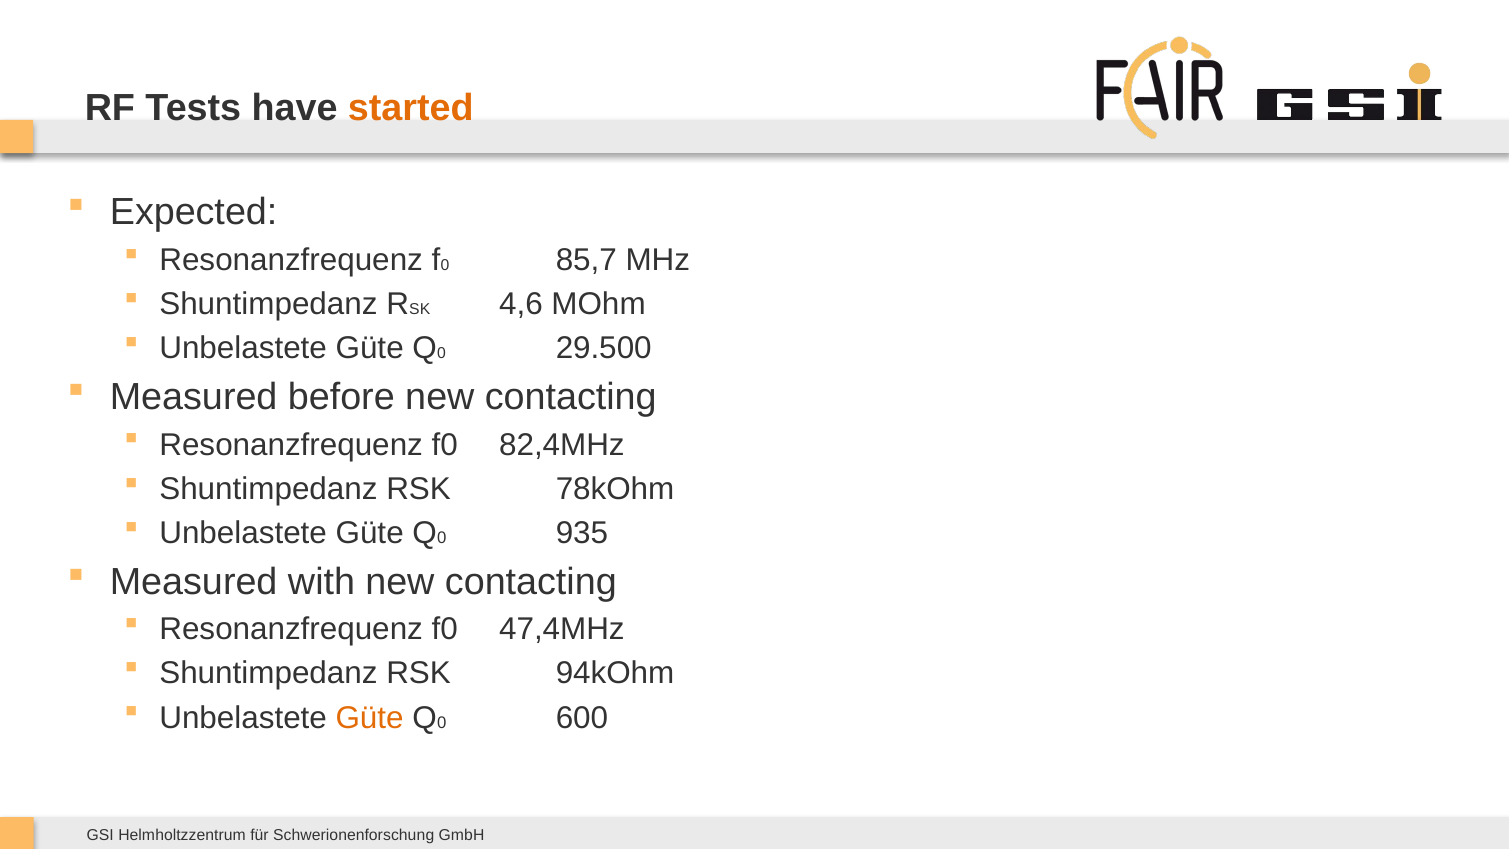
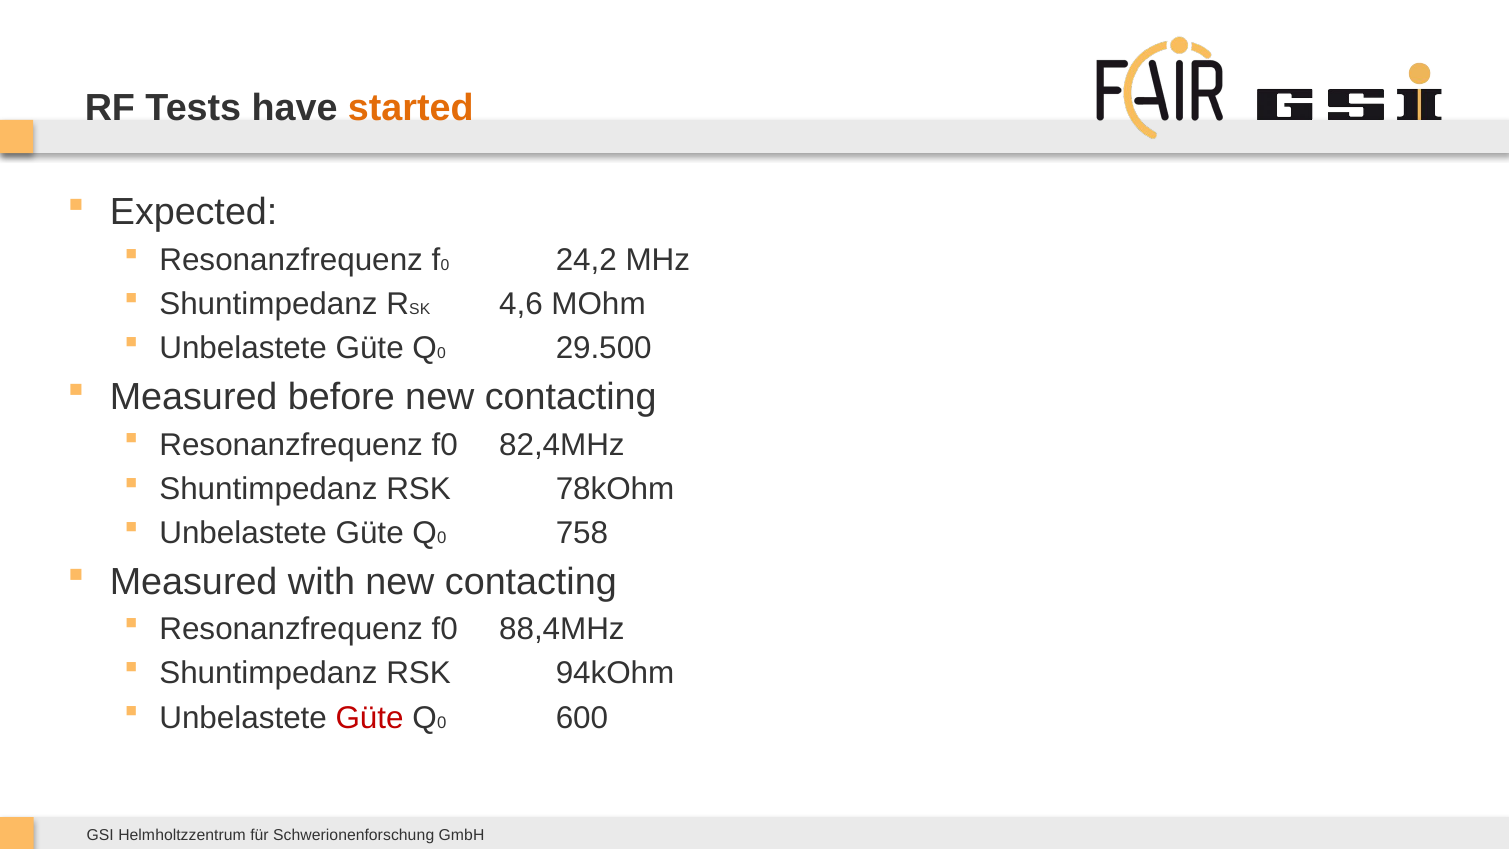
85,7: 85,7 -> 24,2
935: 935 -> 758
47,4MHz: 47,4MHz -> 88,4MHz
Güte at (370, 718) colour: orange -> red
